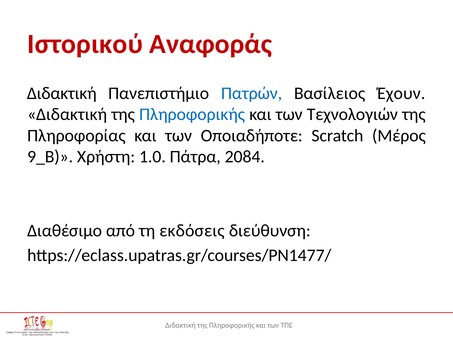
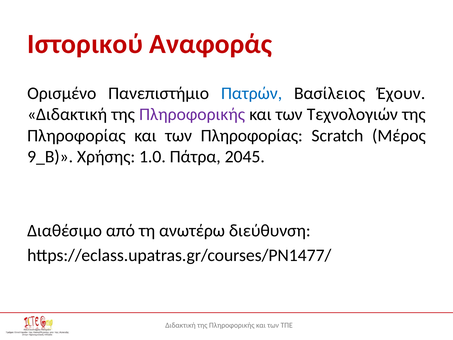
Διδακτική at (62, 93): Διδακτική -> Ορισμένο
Πληροφορικής at (192, 114) colour: blue -> purple
των Οποιαδήποτε: Οποιαδήποτε -> Πληροφορίας
Χρήστη: Χρήστη -> Χρήσης
2084: 2084 -> 2045
εκδόσεις: εκδόσεις -> ανωτέρω
